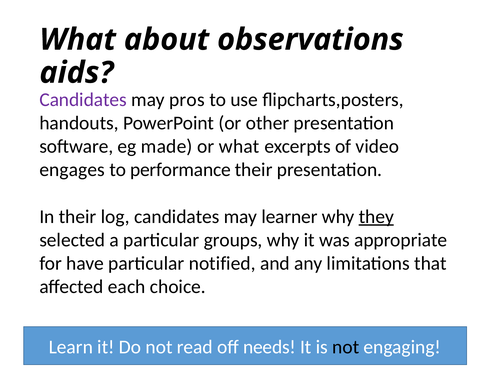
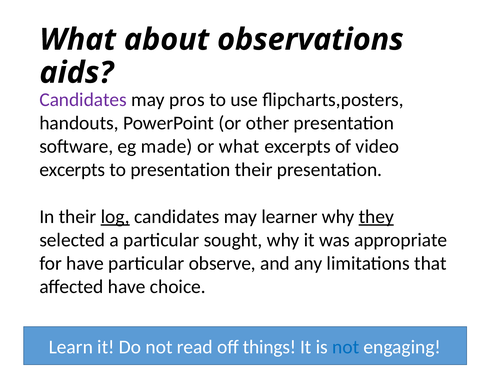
engages at (72, 170): engages -> excerpts
to performance: performance -> presentation
log underline: none -> present
groups: groups -> sought
notified: notified -> observe
affected each: each -> have
needs: needs -> things
not at (346, 347) colour: black -> blue
